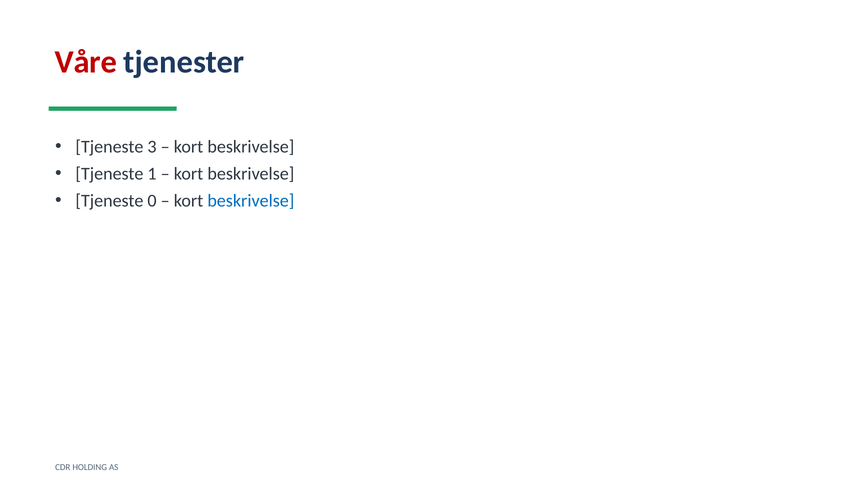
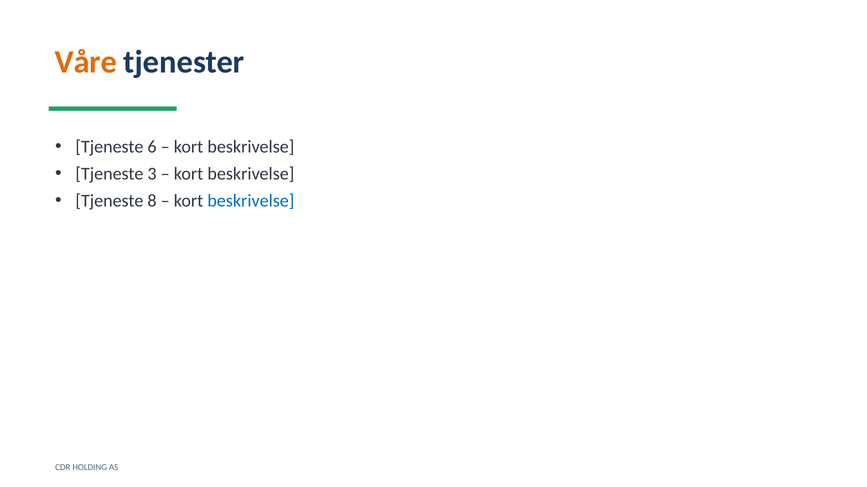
Våre colour: red -> orange
3: 3 -> 6
1: 1 -> 3
0: 0 -> 8
